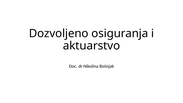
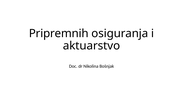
Dozvoljeno: Dozvoljeno -> Pripremnih
